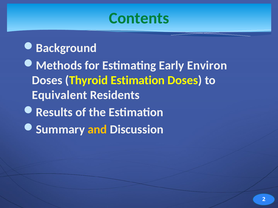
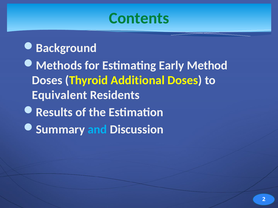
Environ: Environ -> Method
Thyroid Estimation: Estimation -> Additional
and colour: yellow -> light blue
